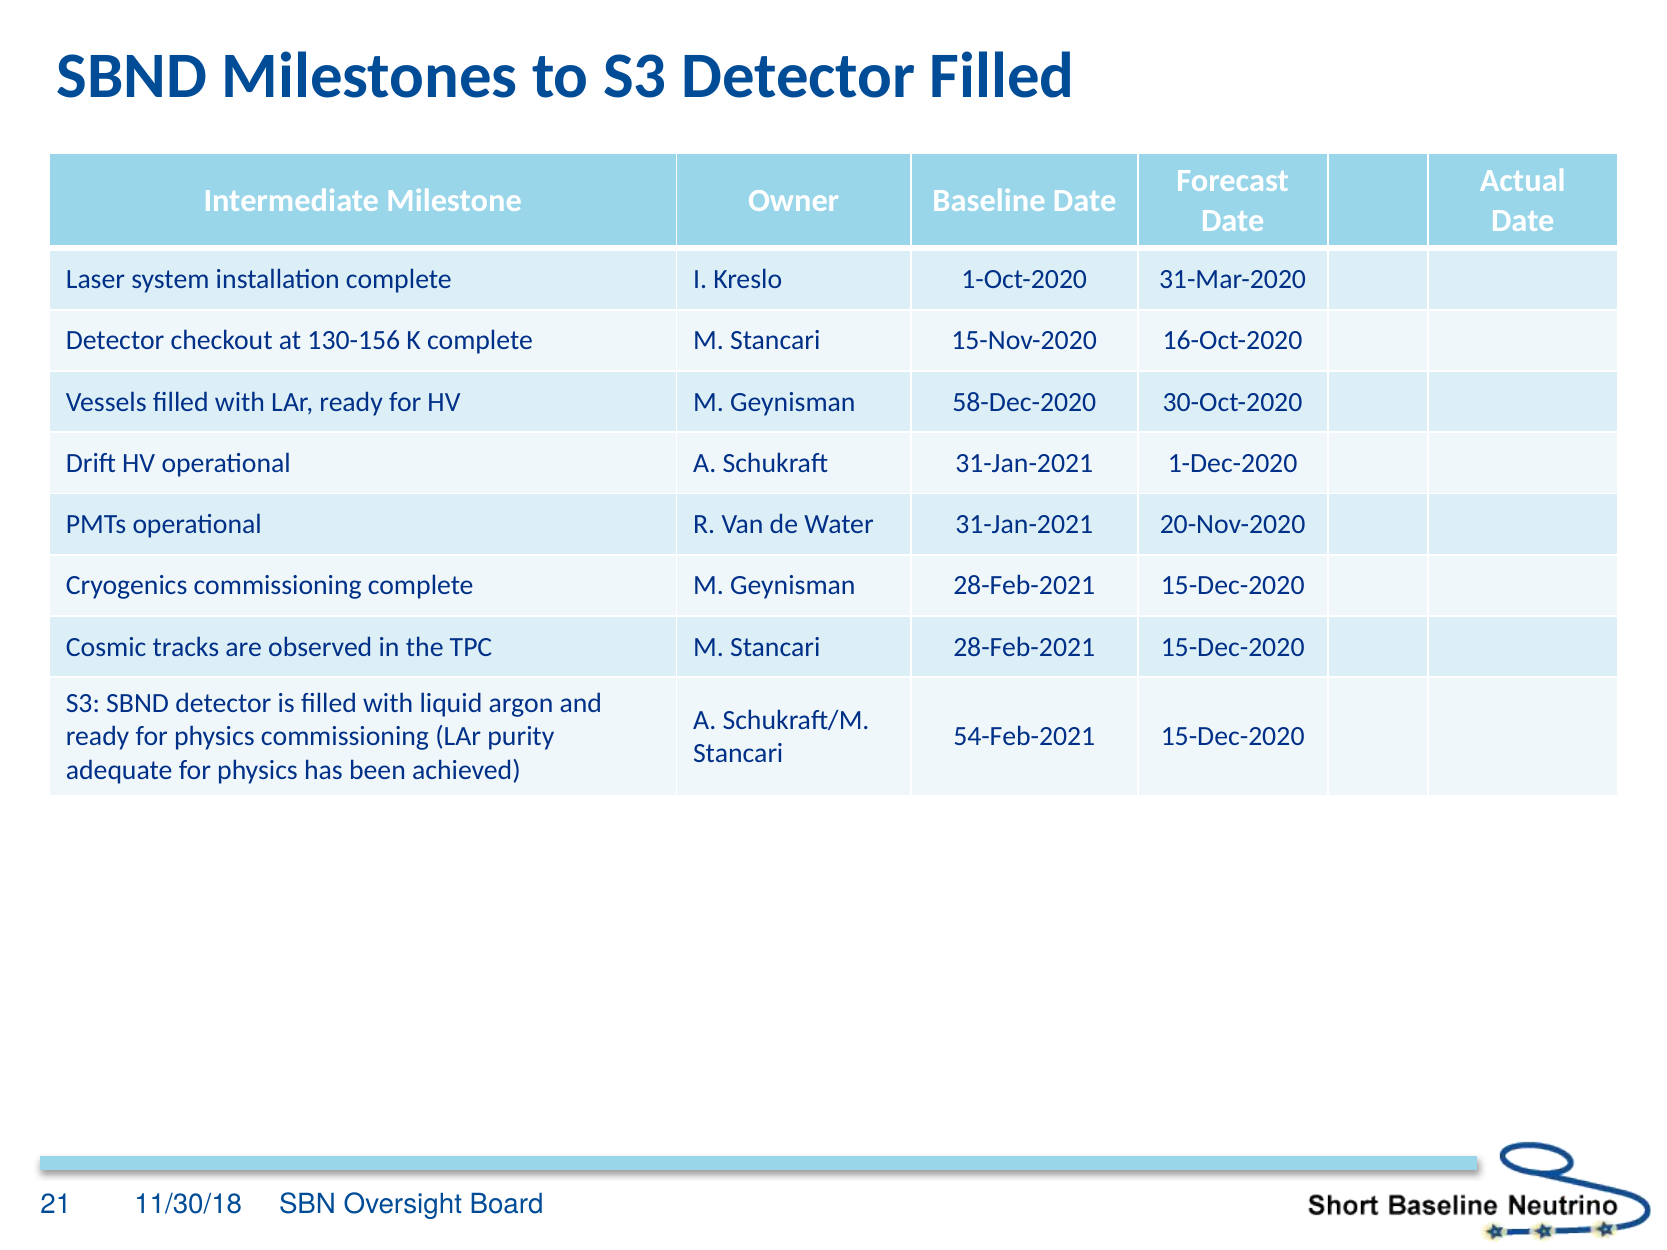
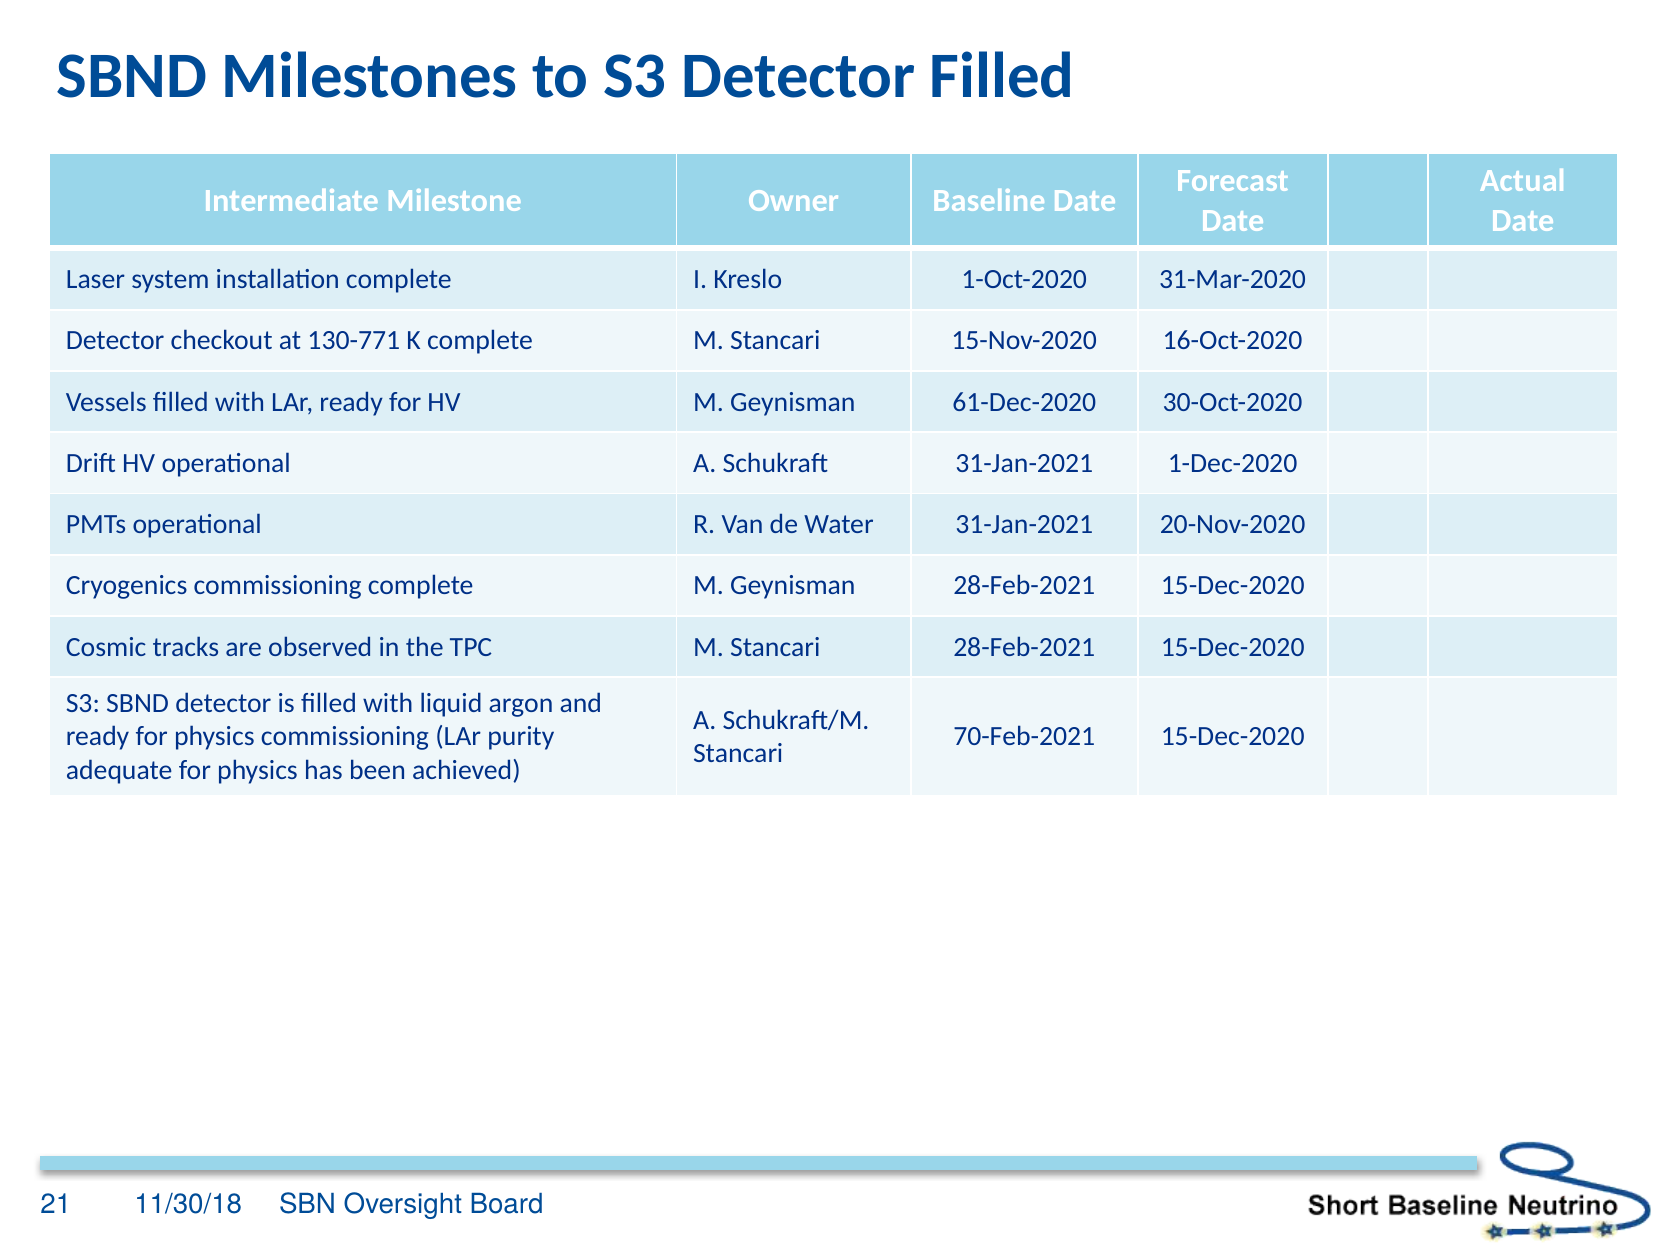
130-156: 130-156 -> 130-771
58-Dec-2020: 58-Dec-2020 -> 61-Dec-2020
54-Feb-2021: 54-Feb-2021 -> 70-Feb-2021
